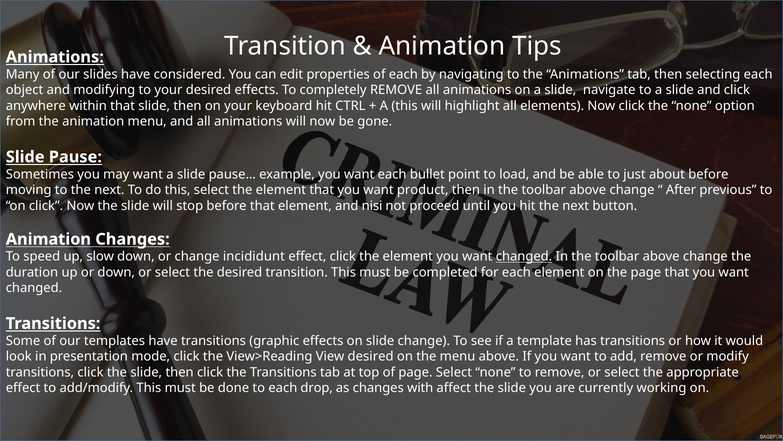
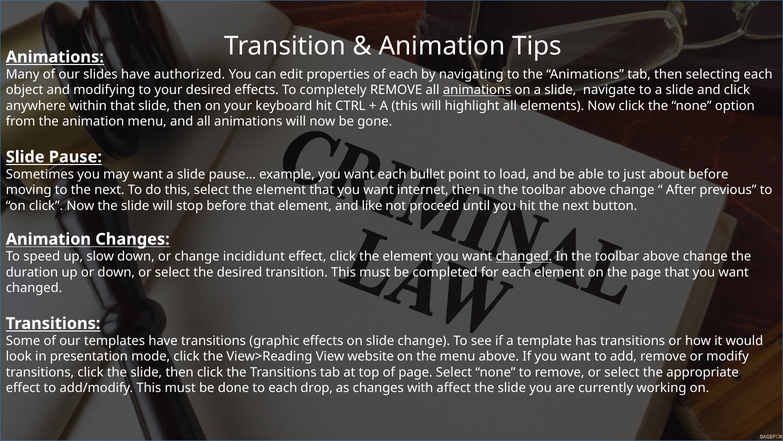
considered: considered -> authorized
animations at (477, 90) underline: none -> present
product: product -> internet
nisi: nisi -> like
View desired: desired -> website
